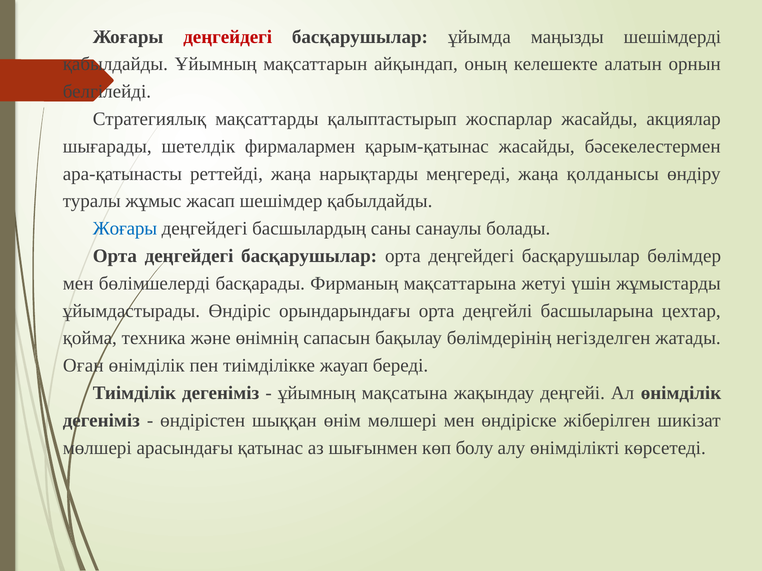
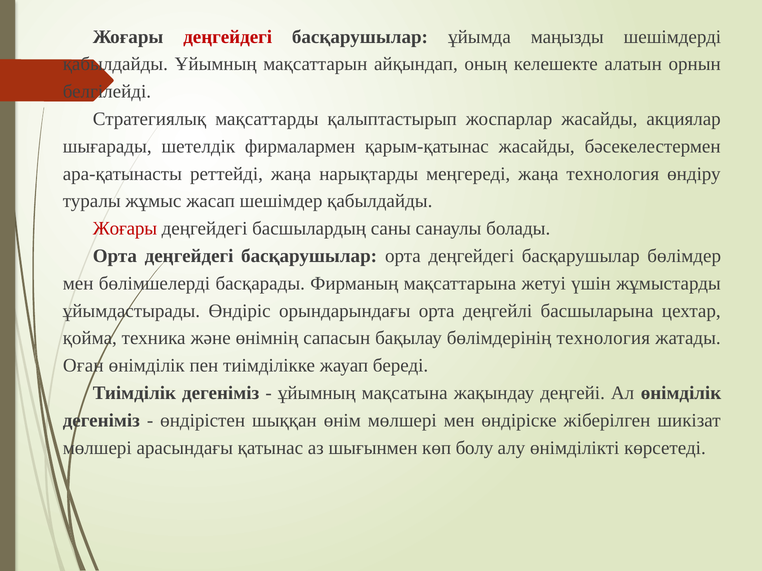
жаңа қолданысы: қолданысы -> технология
Жоғары at (125, 229) colour: blue -> red
бөлімдерінің негізделген: негізделген -> технология
